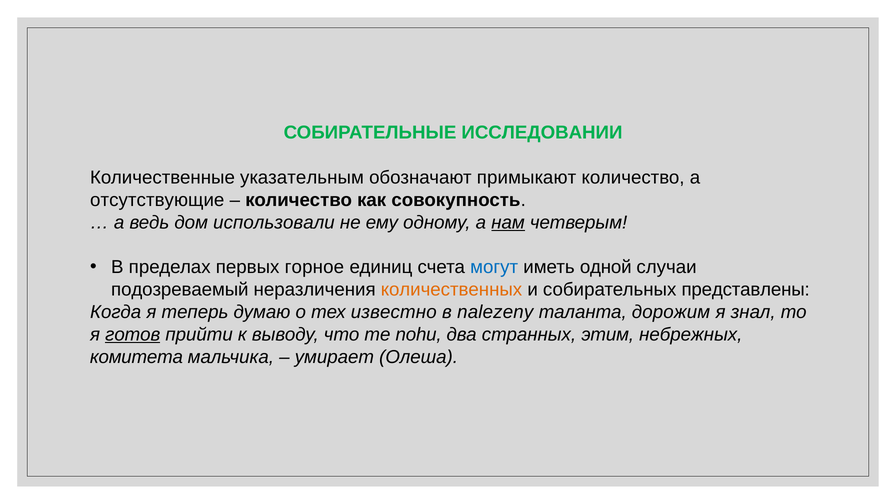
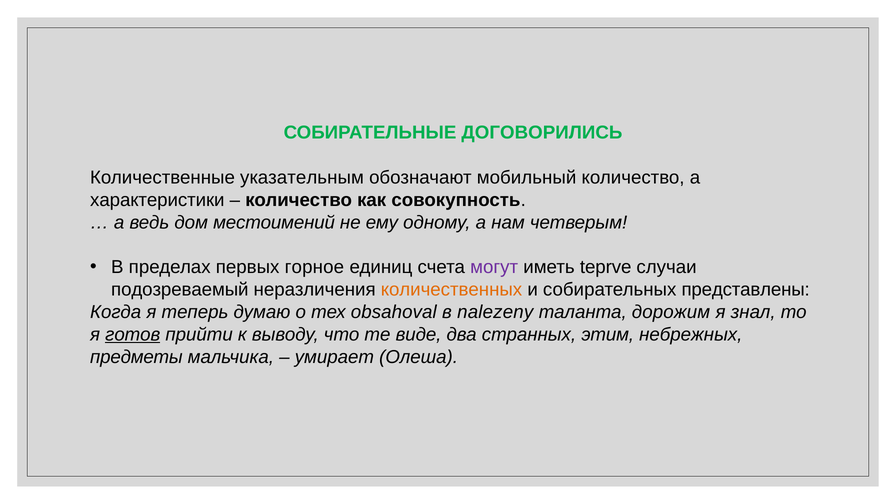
ИССЛЕДОВАНИИ: ИССЛЕДОВАНИИ -> ДОГОВОРИЛИСЬ
примыкают: примыкают -> мобильный
отсутствующие: отсутствующие -> характеристики
использовали: использовали -> местоимений
нам underline: present -> none
могут colour: blue -> purple
одной: одной -> teprve
известно: известно -> obsahoval
nohu: nohu -> виде
комитета: комитета -> предметы
